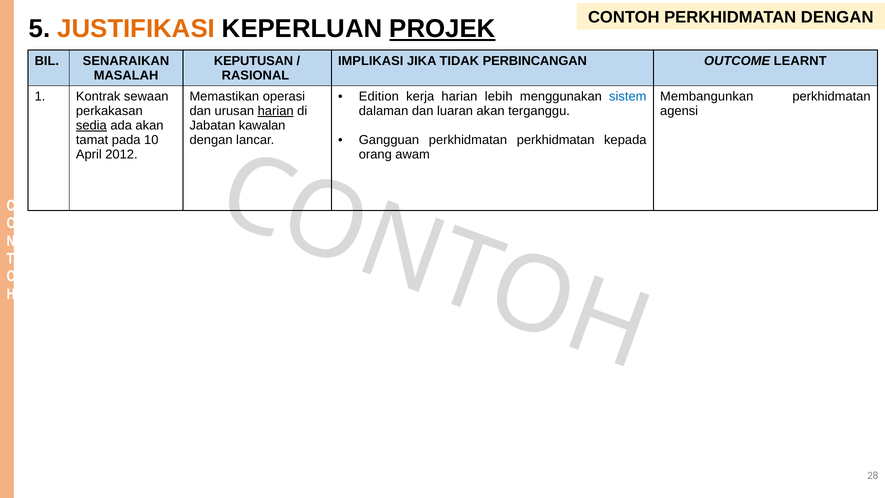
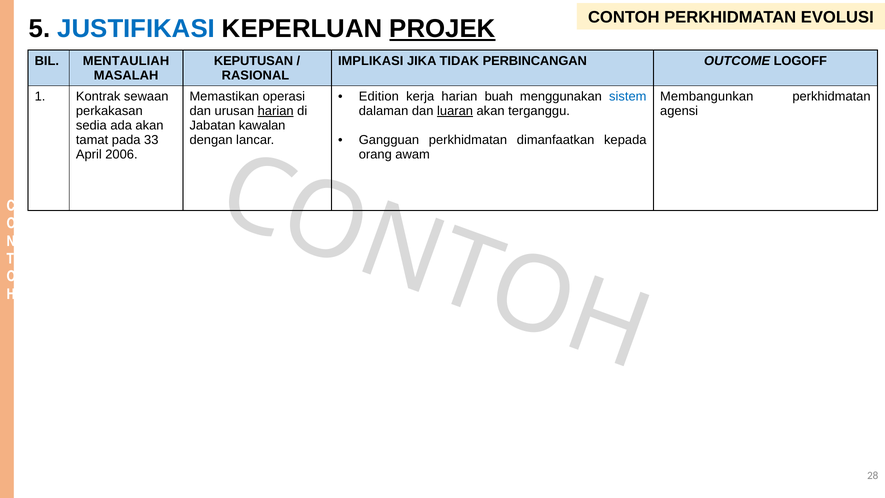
PERKHIDMATAN DENGAN: DENGAN -> EVOLUSI
JUSTIFIKASI colour: orange -> blue
SENARAIKAN: SENARAIKAN -> MENTAULIAH
LEARNT: LEARNT -> LOGOFF
lebih: lebih -> buah
luaran underline: none -> present
sedia underline: present -> none
10: 10 -> 33
perkhidmatan perkhidmatan: perkhidmatan -> dimanfaatkan
2012: 2012 -> 2006
